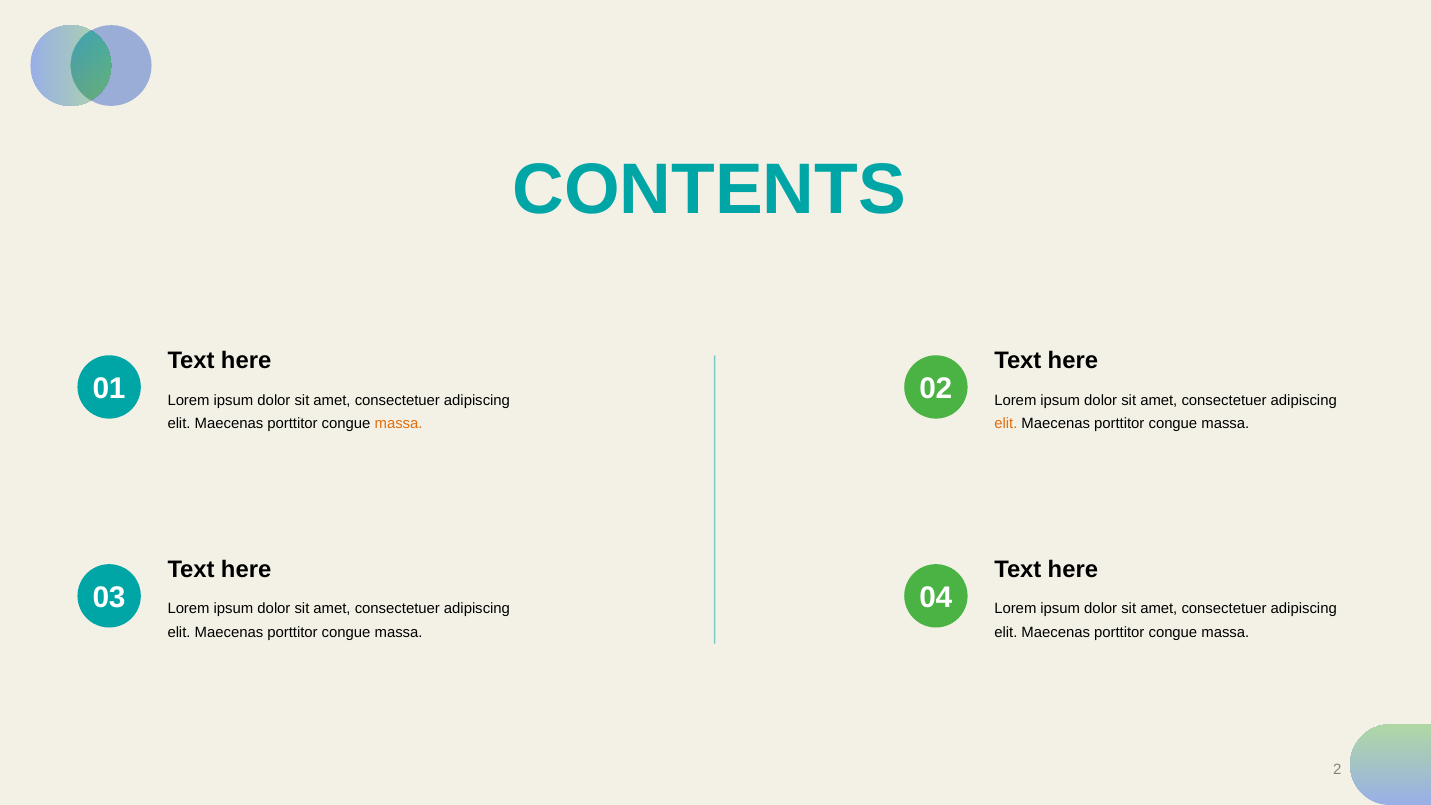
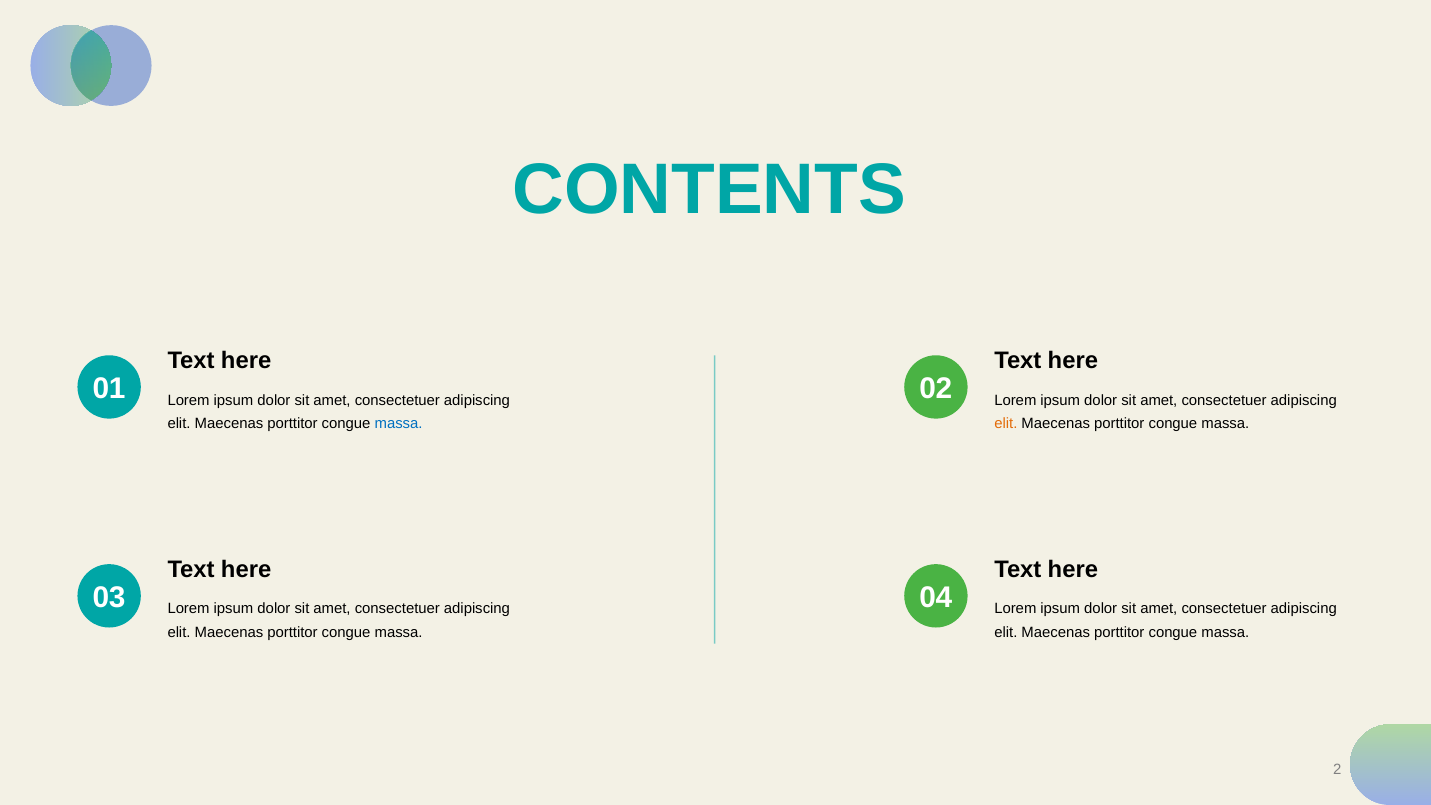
massa at (399, 423) colour: orange -> blue
